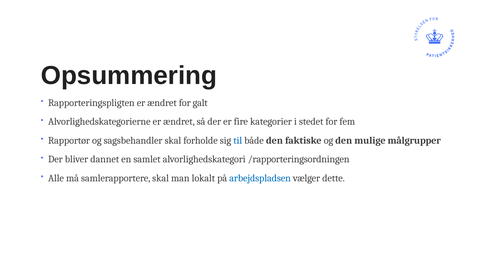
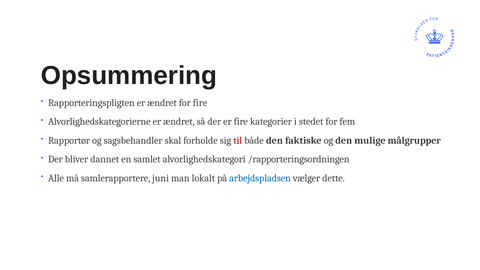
for galt: galt -> fire
til colour: blue -> red
samlerapportere skal: skal -> juni
